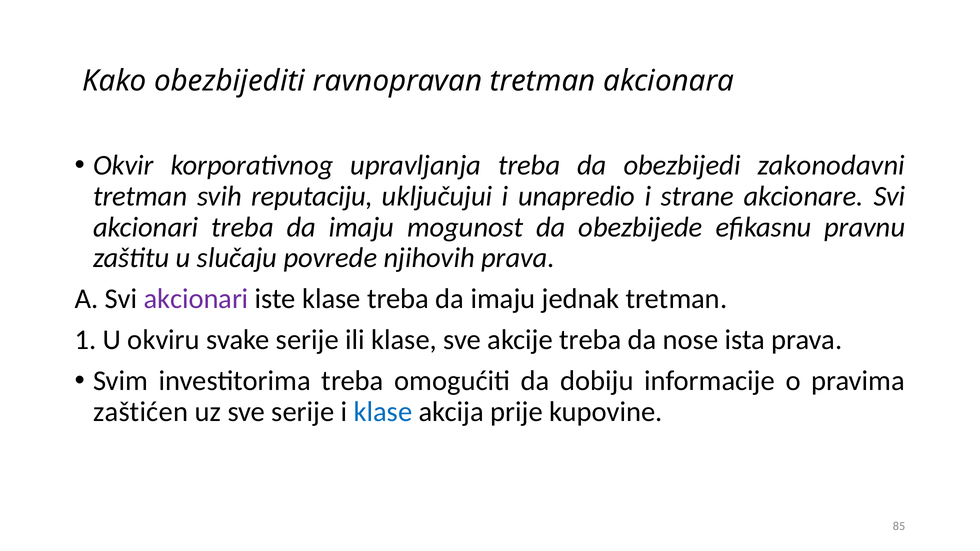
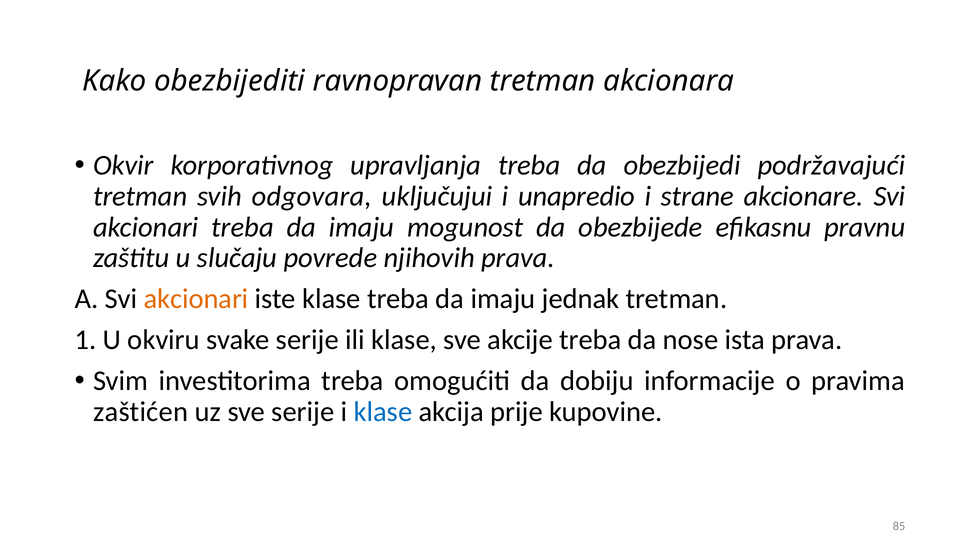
zakonodavni: zakonodavni -> podržavajući
reputaciju: reputaciju -> odgovara
akcionari at (196, 299) colour: purple -> orange
